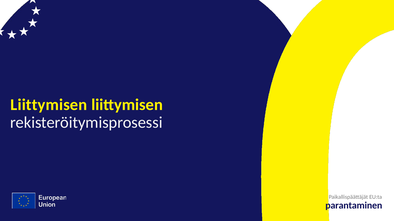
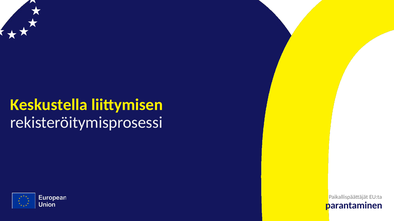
Liittymisen at (49, 105): Liittymisen -> Keskustella
